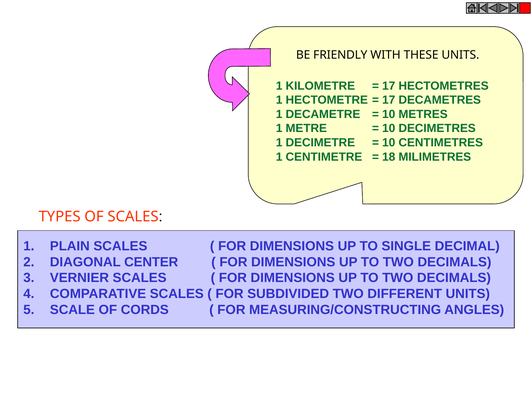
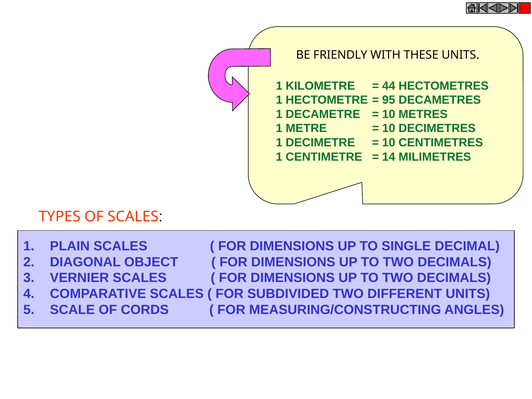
17 at (389, 86): 17 -> 44
17 at (389, 100): 17 -> 95
18: 18 -> 14
CENTER: CENTER -> OBJECT
